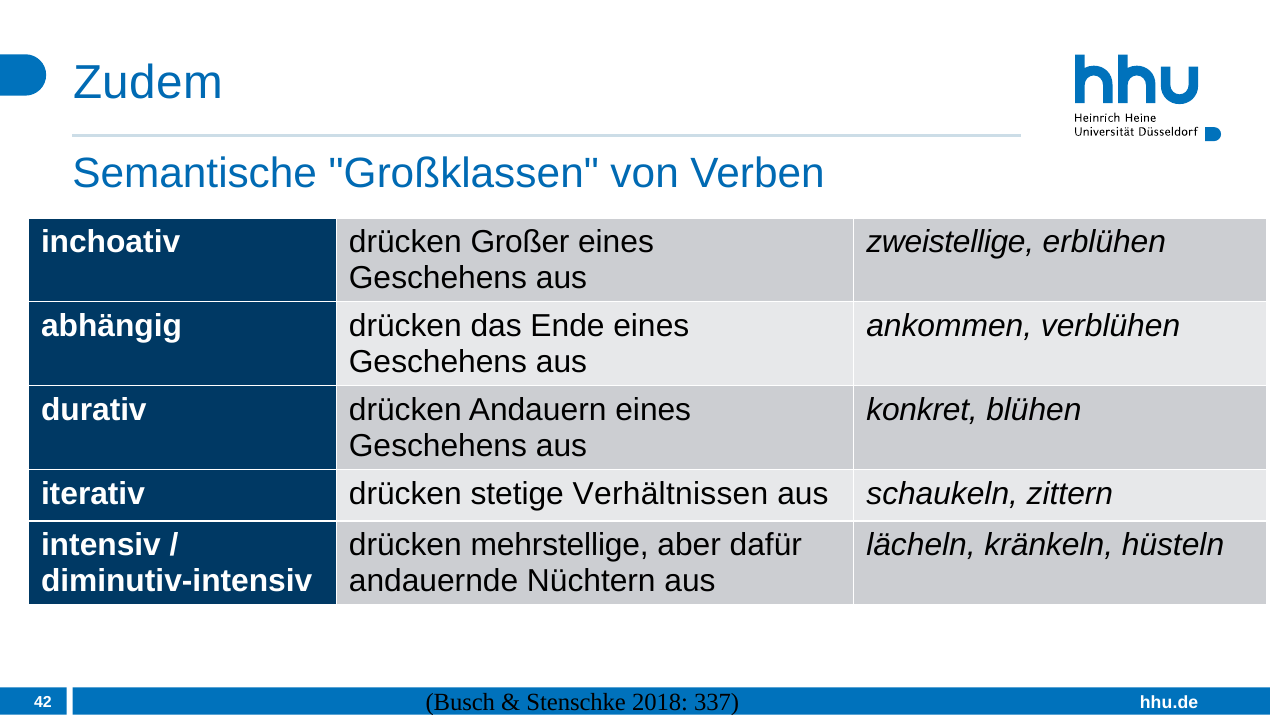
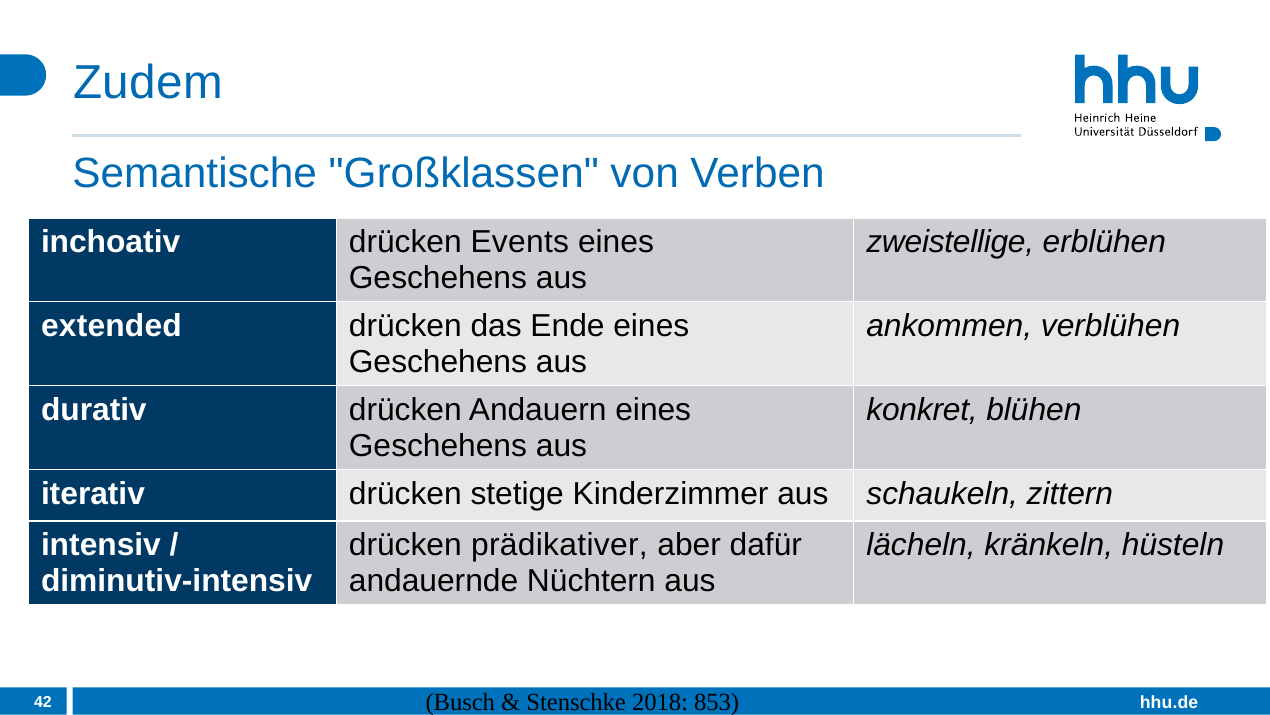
Großer: Großer -> Events
abhängig: abhängig -> extended
Verhältnissen: Verhältnissen -> Kinderzimmer
mehrstellige: mehrstellige -> prädikativer
337: 337 -> 853
